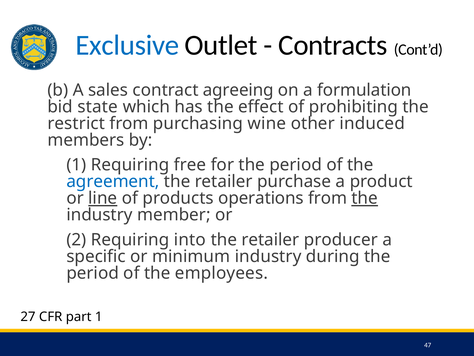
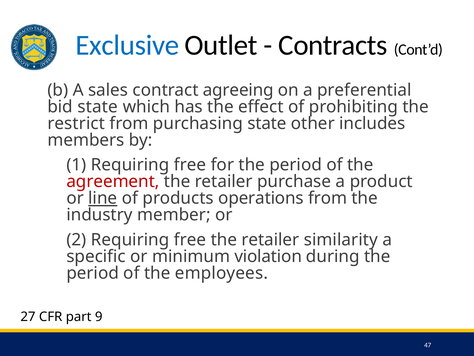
formulation: formulation -> preferential
purchasing wine: wine -> state
induced: induced -> includes
agreement colour: blue -> red
the at (365, 198) underline: present -> none
2 Requiring into: into -> free
producer: producer -> similarity
minimum industry: industry -> violation
part 1: 1 -> 9
